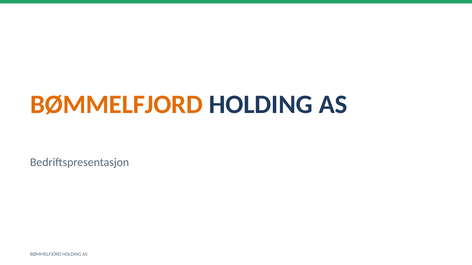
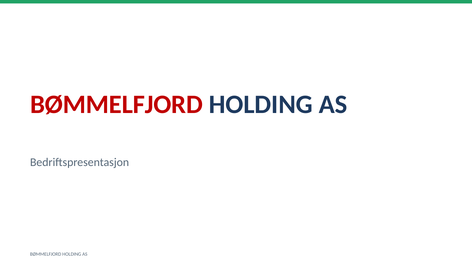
BØMMELFJORD at (116, 105) colour: orange -> red
